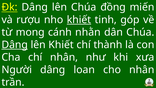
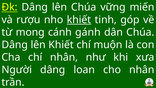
đồng: đồng -> vững
nhằn: nhằn -> gánh
Dâng at (15, 45) underline: present -> none
thành: thành -> muộn
